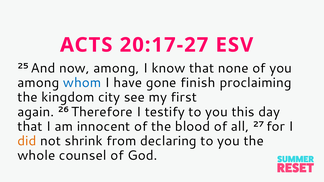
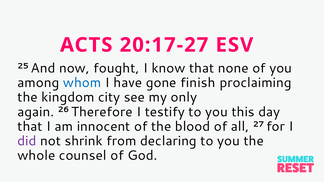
now among: among -> fought
first: first -> only
did colour: orange -> purple
